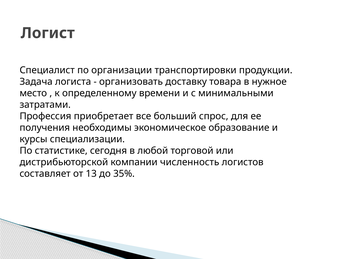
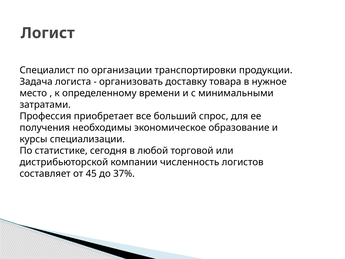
13: 13 -> 45
35%: 35% -> 37%
